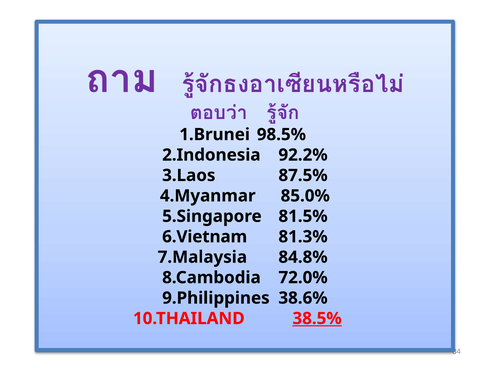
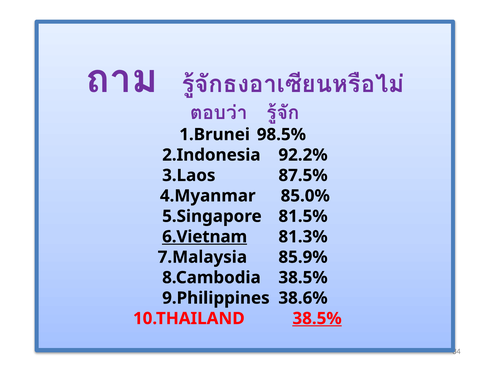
6.Vietnam underline: none -> present
84.8%: 84.8% -> 85.9%
8.Cambodia 72.0%: 72.0% -> 38.5%
